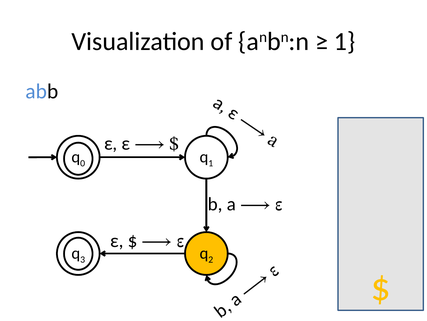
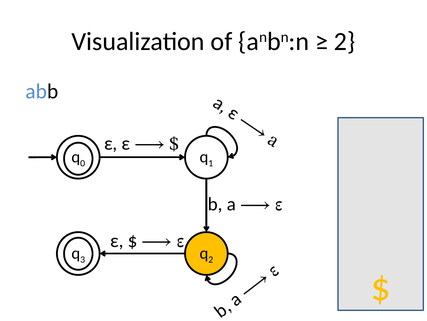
1 at (345, 41): 1 -> 2
